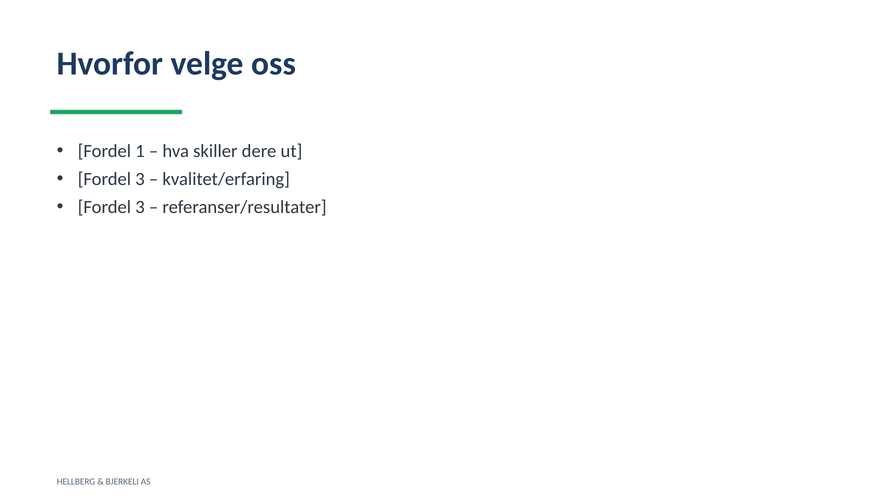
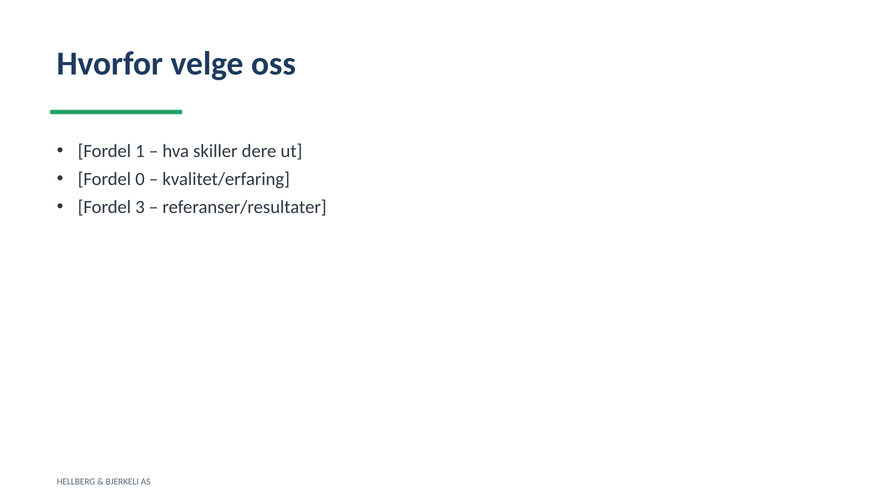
3 at (140, 179): 3 -> 0
